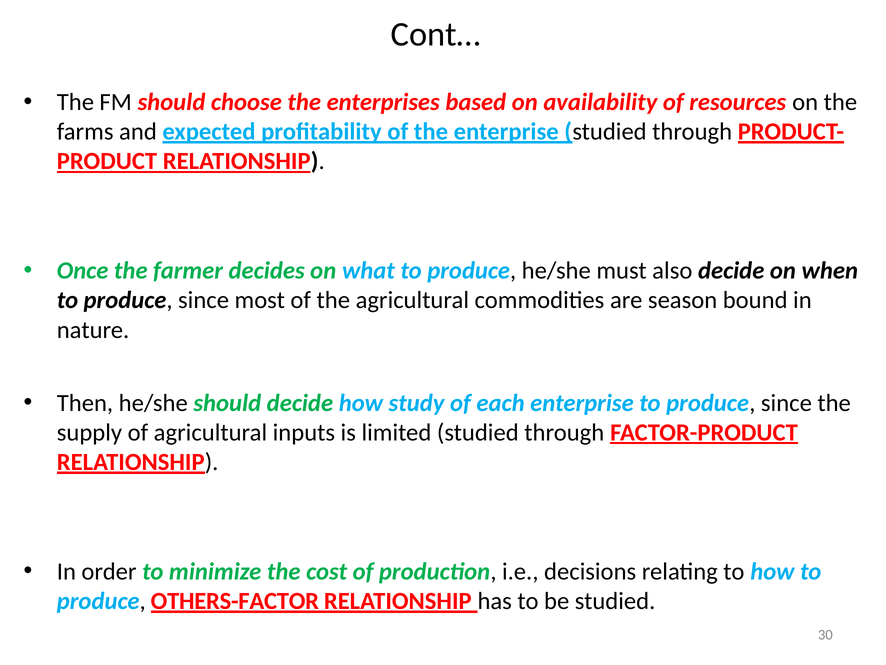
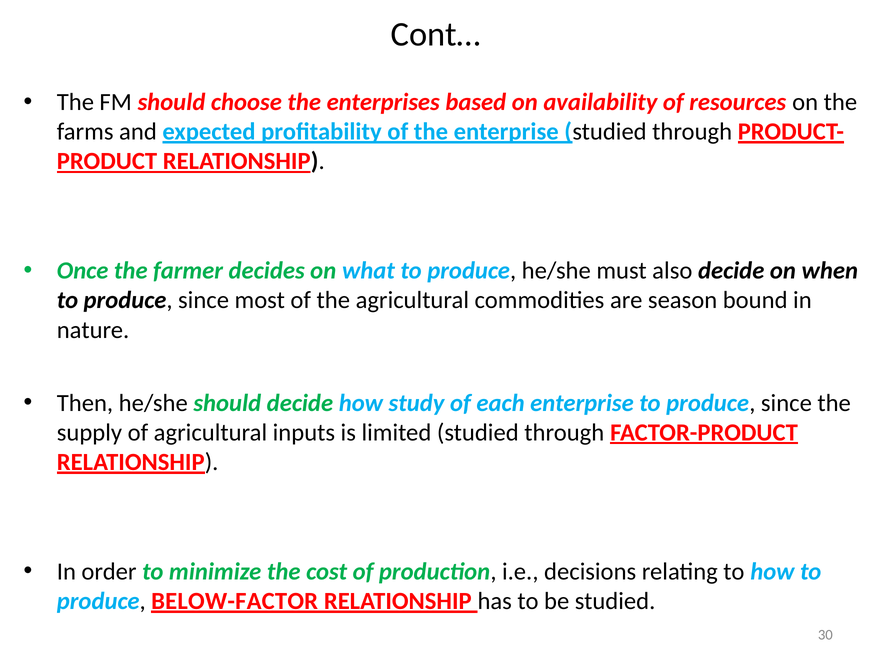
OTHERS-FACTOR: OTHERS-FACTOR -> BELOW-FACTOR
